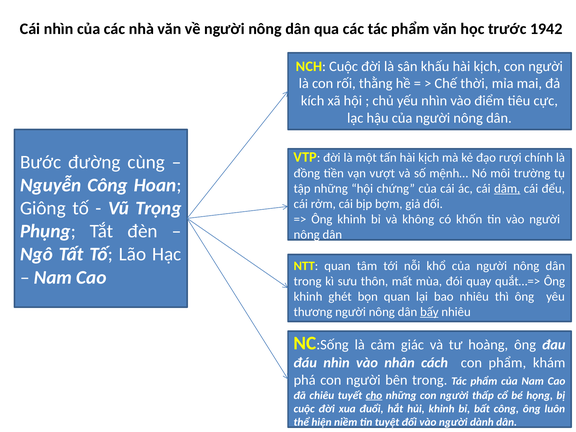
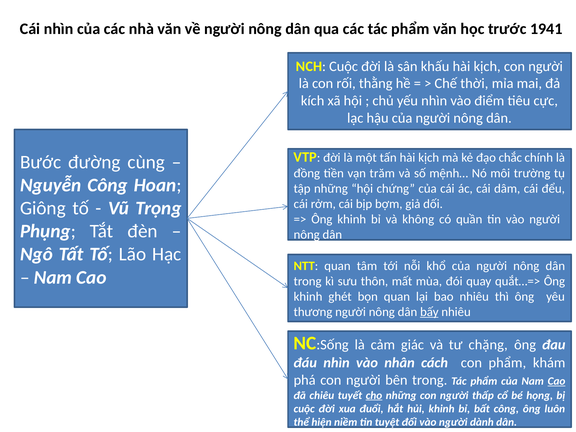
1942: 1942 -> 1941
rượi: rượi -> chắc
vượt: vượt -> trăm
dâm underline: present -> none
khốn: khốn -> quần
hoàng: hoàng -> chặng
Cao at (557, 381) underline: none -> present
